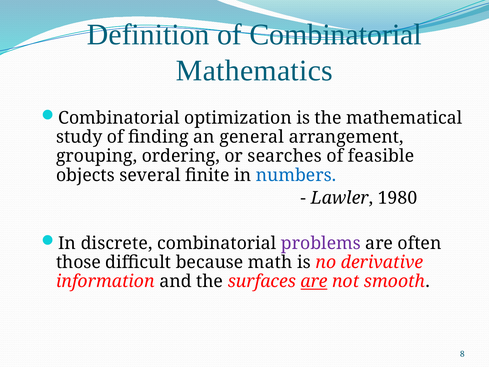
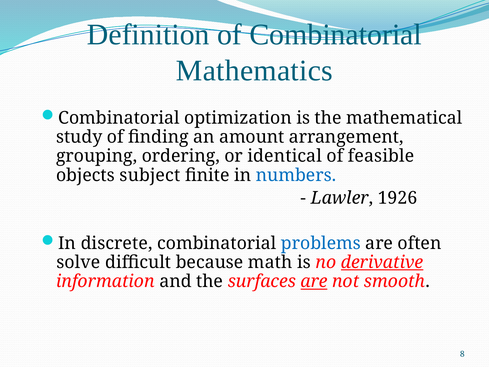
general: general -> amount
searches: searches -> identical
several: several -> subject
1980: 1980 -> 1926
problems colour: purple -> blue
those: those -> solve
derivative underline: none -> present
